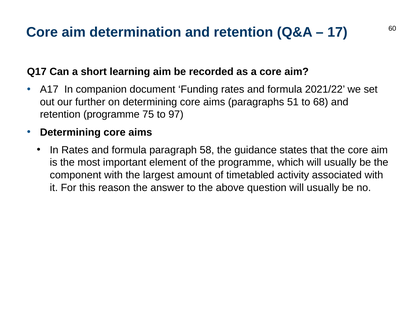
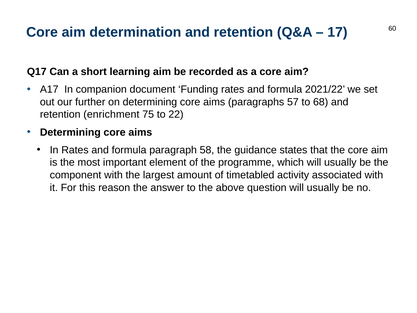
51: 51 -> 57
retention programme: programme -> enrichment
97: 97 -> 22
